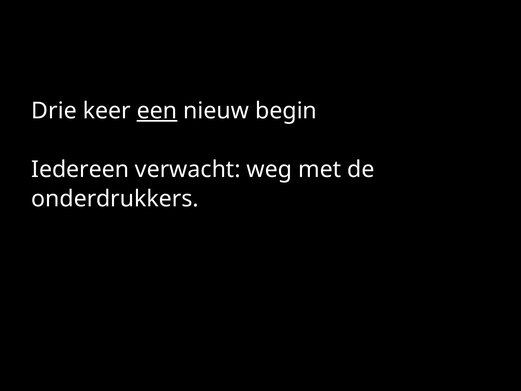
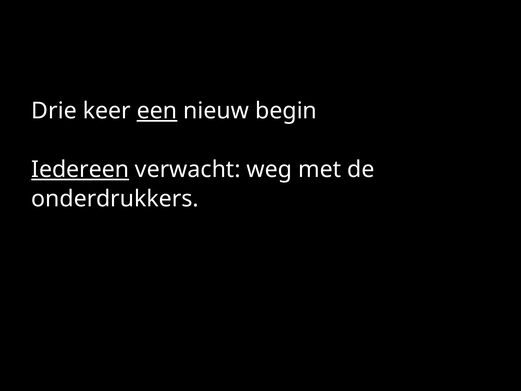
Iedereen underline: none -> present
